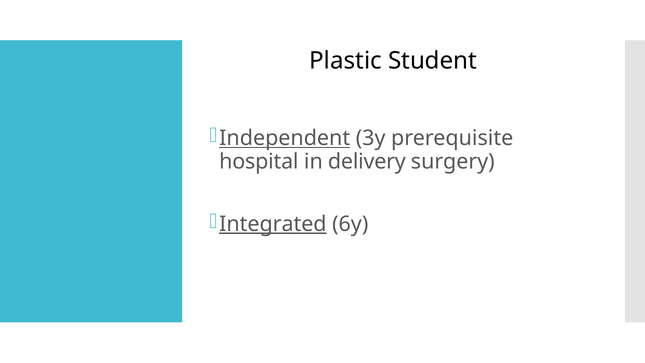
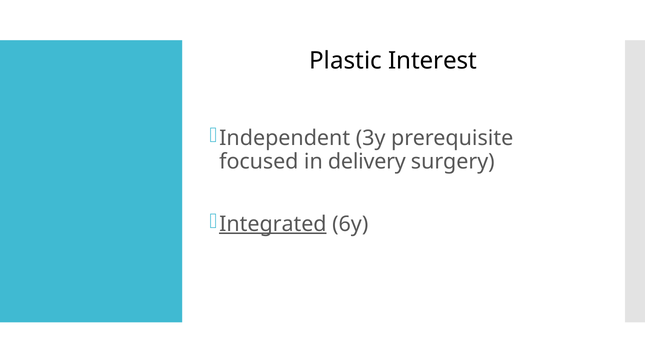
Student: Student -> Interest
Independent underline: present -> none
hospital: hospital -> focused
